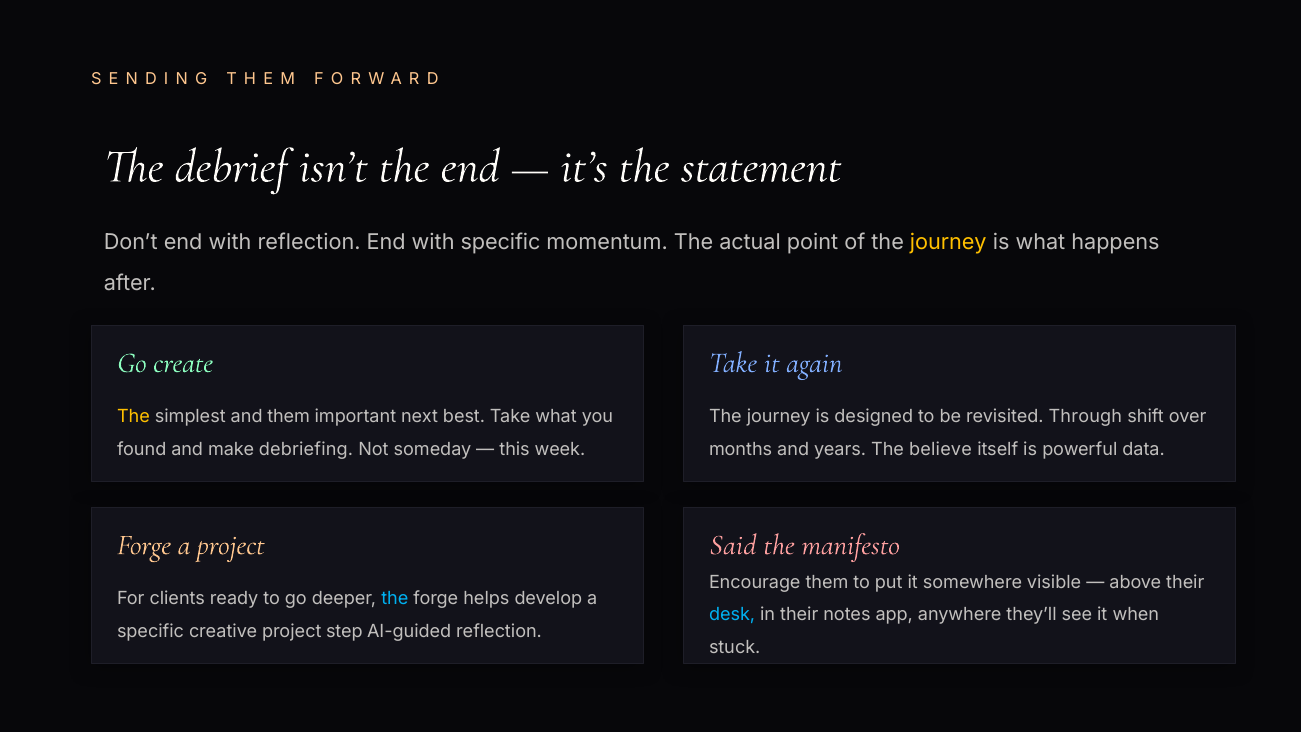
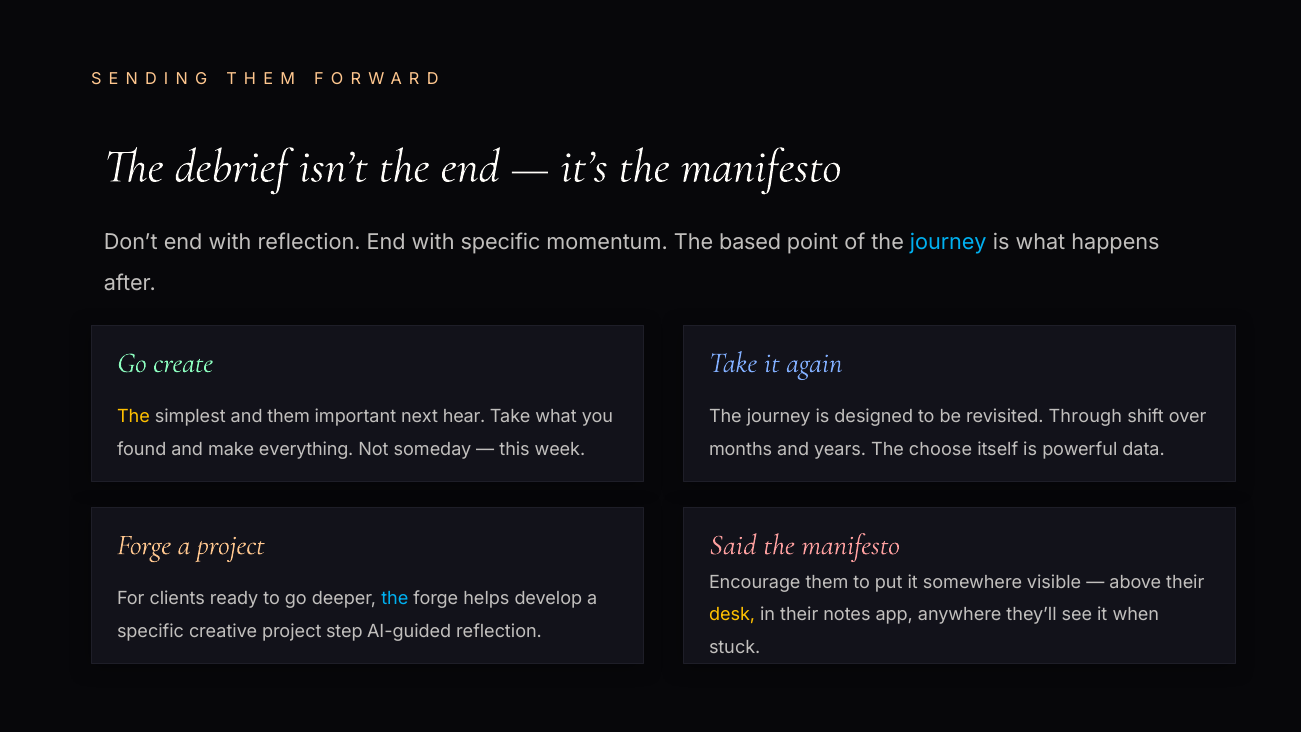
it’s the statement: statement -> manifesto
actual: actual -> based
journey at (948, 242) colour: yellow -> light blue
best: best -> hear
debriefing: debriefing -> everything
believe: believe -> choose
desk colour: light blue -> yellow
